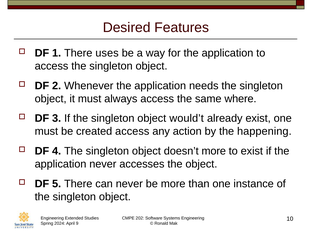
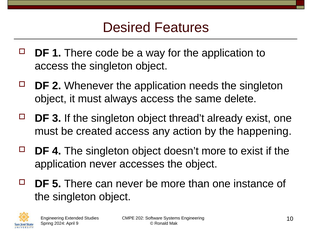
uses: uses -> code
where: where -> delete
would’t: would’t -> thread’t
